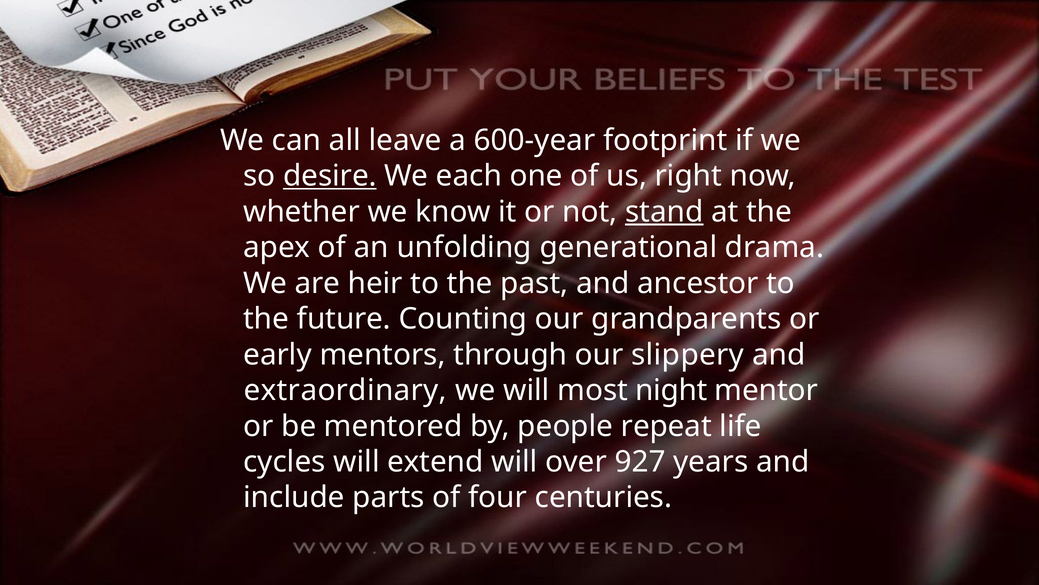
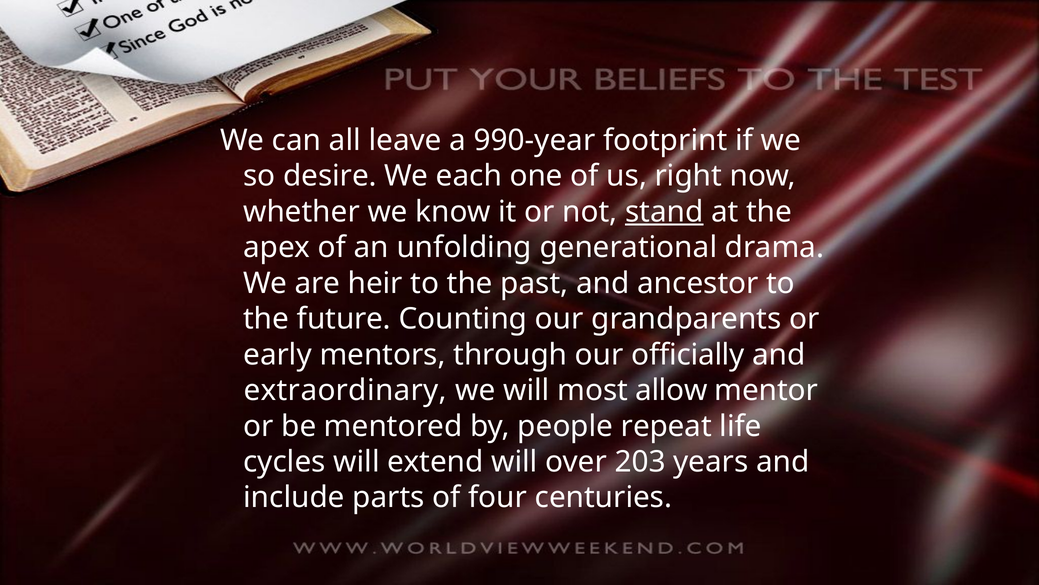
600-year: 600-year -> 990-year
desire underline: present -> none
slippery: slippery -> officially
night: night -> allow
927: 927 -> 203
